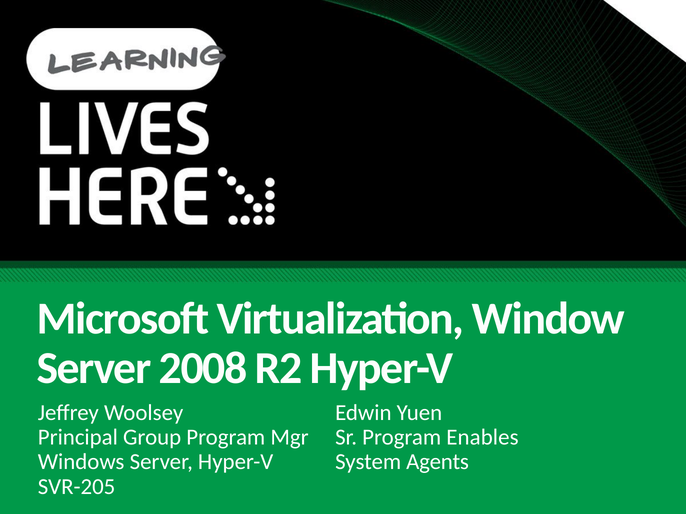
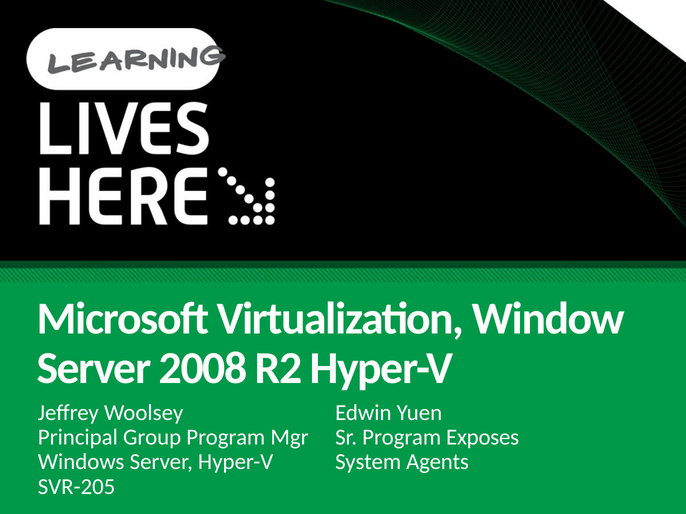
Enables: Enables -> Exposes
